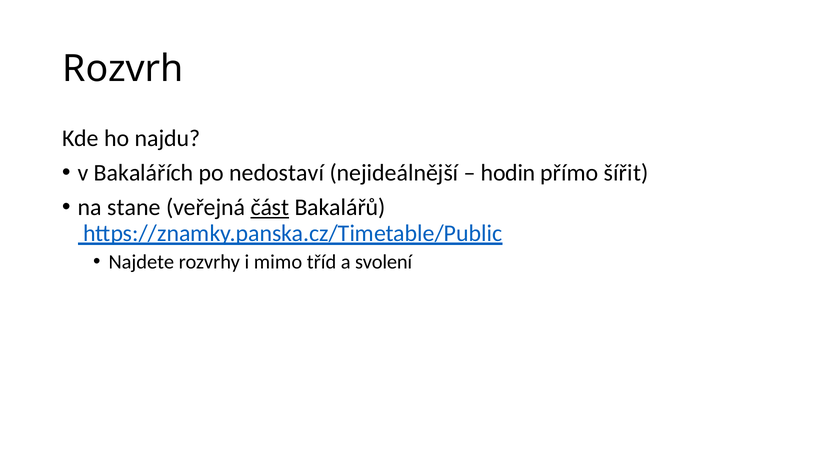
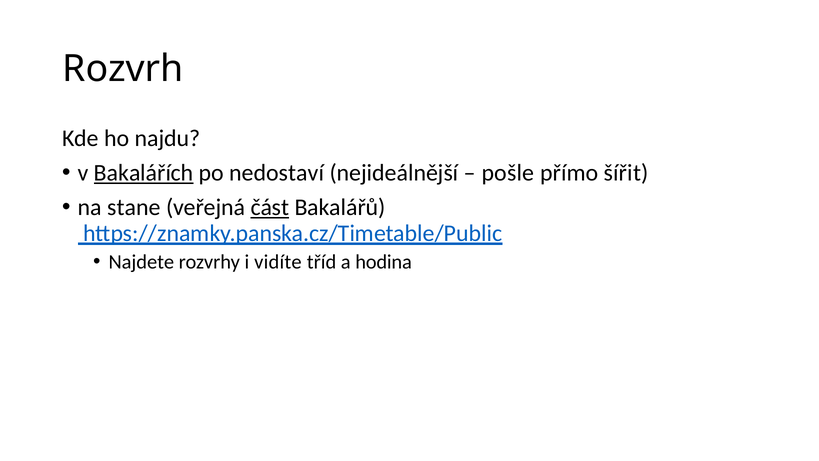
Bakalářích underline: none -> present
hodin: hodin -> pošle
mimo: mimo -> vidíte
svolení: svolení -> hodina
